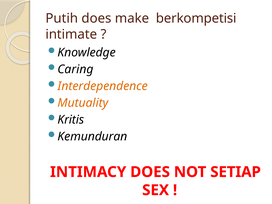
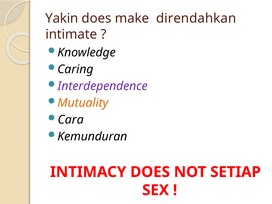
Putih: Putih -> Yakin
berkompetisi: berkompetisi -> direndahkan
Interdependence colour: orange -> purple
Kritis: Kritis -> Cara
